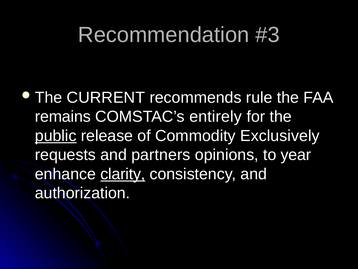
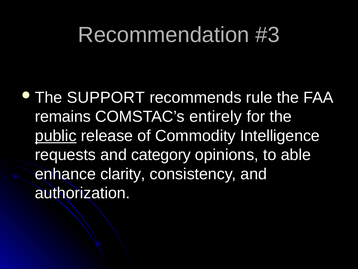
CURRENT: CURRENT -> SUPPORT
Exclusively: Exclusively -> Intelligence
partners: partners -> category
year: year -> able
clarity underline: present -> none
